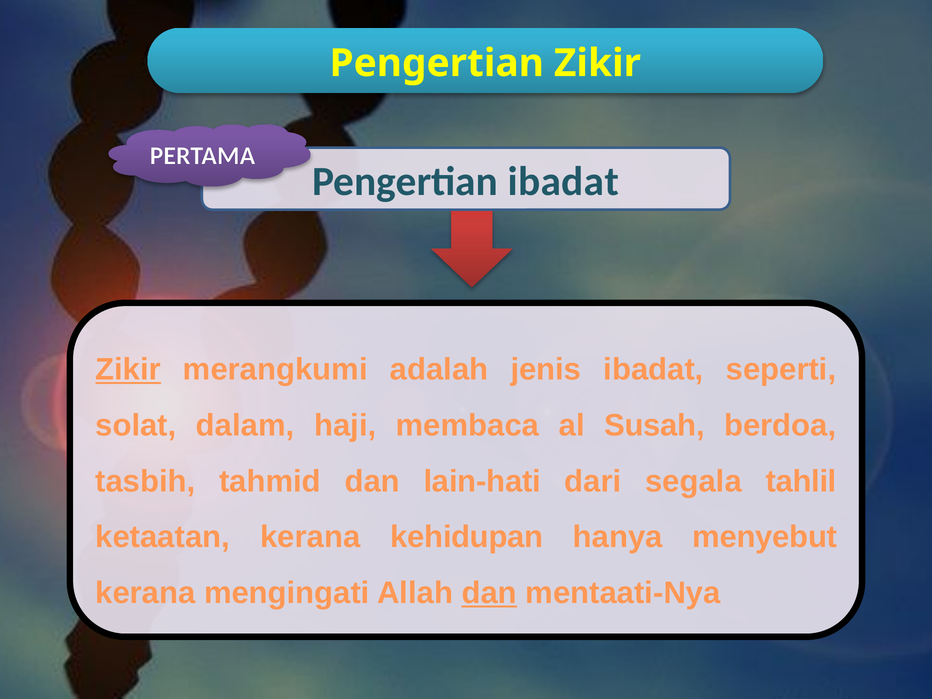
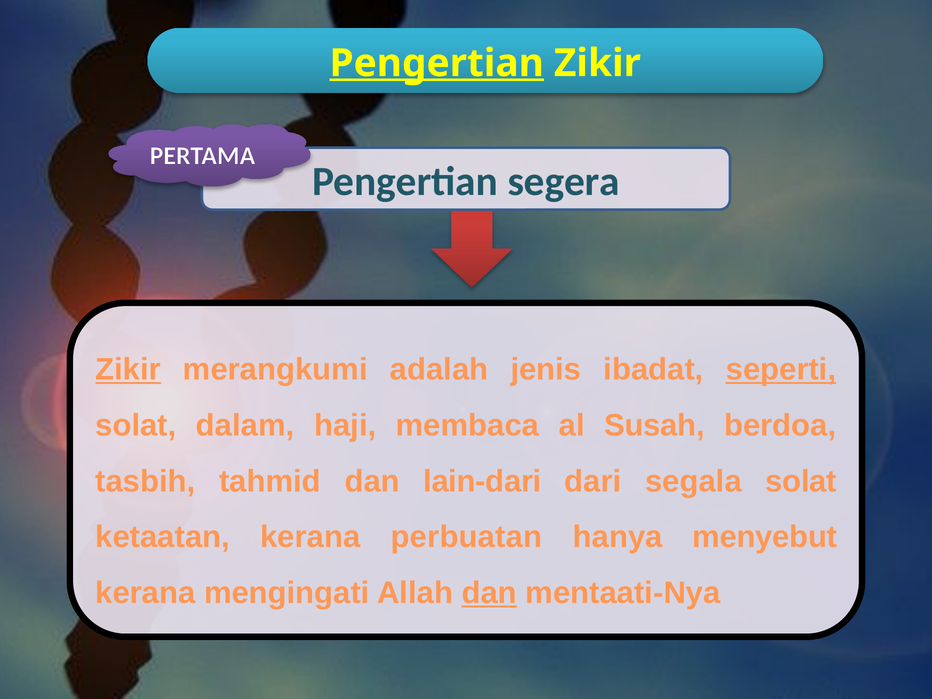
Pengertian at (437, 63) underline: none -> present
Pengertian ibadat: ibadat -> segera
seperti underline: none -> present
lain-hati: lain-hati -> lain-dari
segala tahlil: tahlil -> solat
kehidupan: kehidupan -> perbuatan
